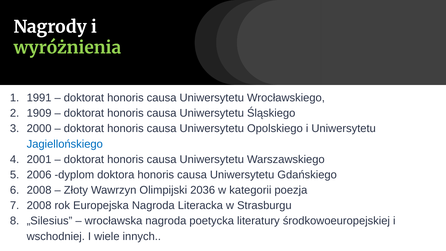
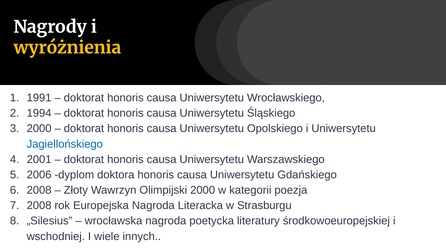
wyróżnienia colour: light green -> yellow
1909: 1909 -> 1994
Olimpijski 2036: 2036 -> 2000
